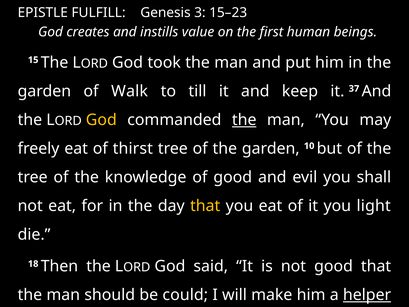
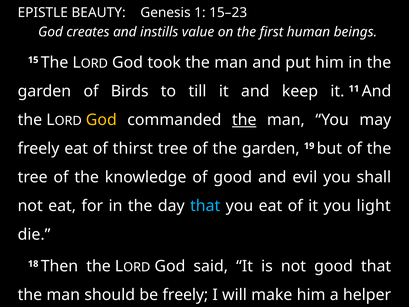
FULFILL: FULFILL -> BEAUTY
3: 3 -> 1
Walk: Walk -> Birds
37: 37 -> 11
10: 10 -> 19
that at (205, 206) colour: yellow -> light blue
be could: could -> freely
helper underline: present -> none
